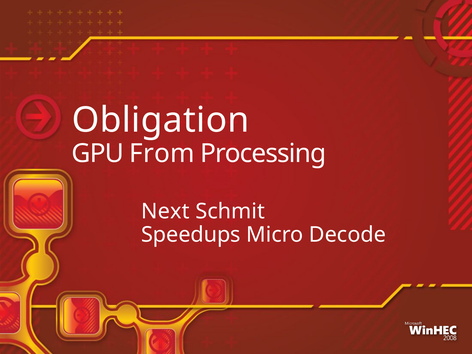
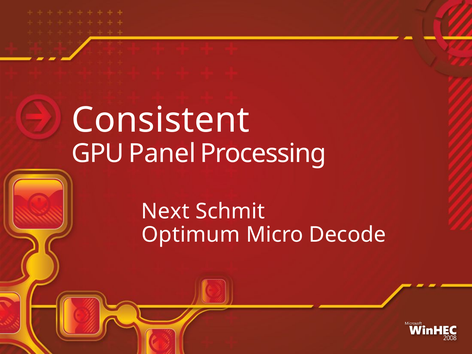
Obligation: Obligation -> Consistent
From: From -> Panel
Speedups: Speedups -> Optimum
